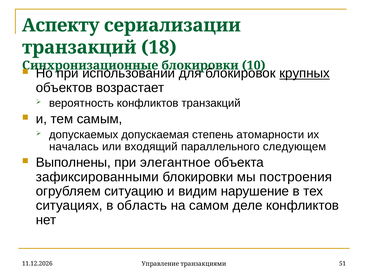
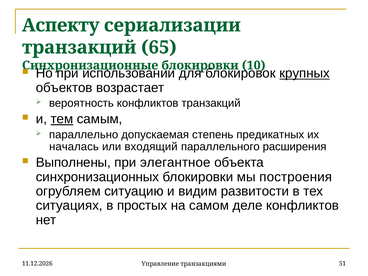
18: 18 -> 65
тем underline: none -> present
допускаемых: допускаемых -> параллельно
атомарности: атомарности -> предикатных
следующем: следующем -> расширения
зафиксированными: зафиксированными -> синхронизационных
нарушение: нарушение -> развитости
область: область -> простых
